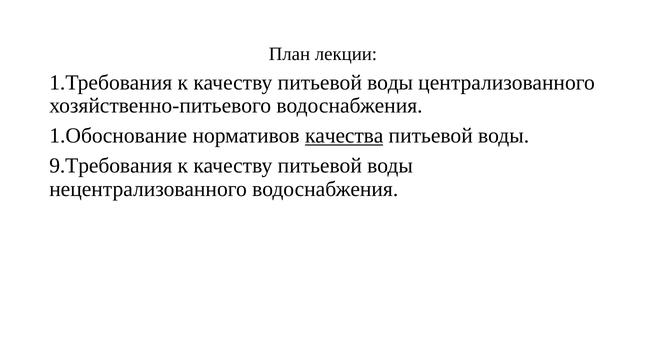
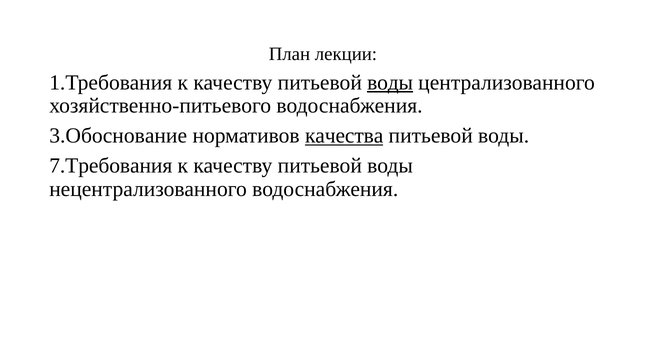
воды at (390, 83) underline: none -> present
1.Обоснование: 1.Обоснование -> 3.Обоснование
9.Требования: 9.Требования -> 7.Требования
